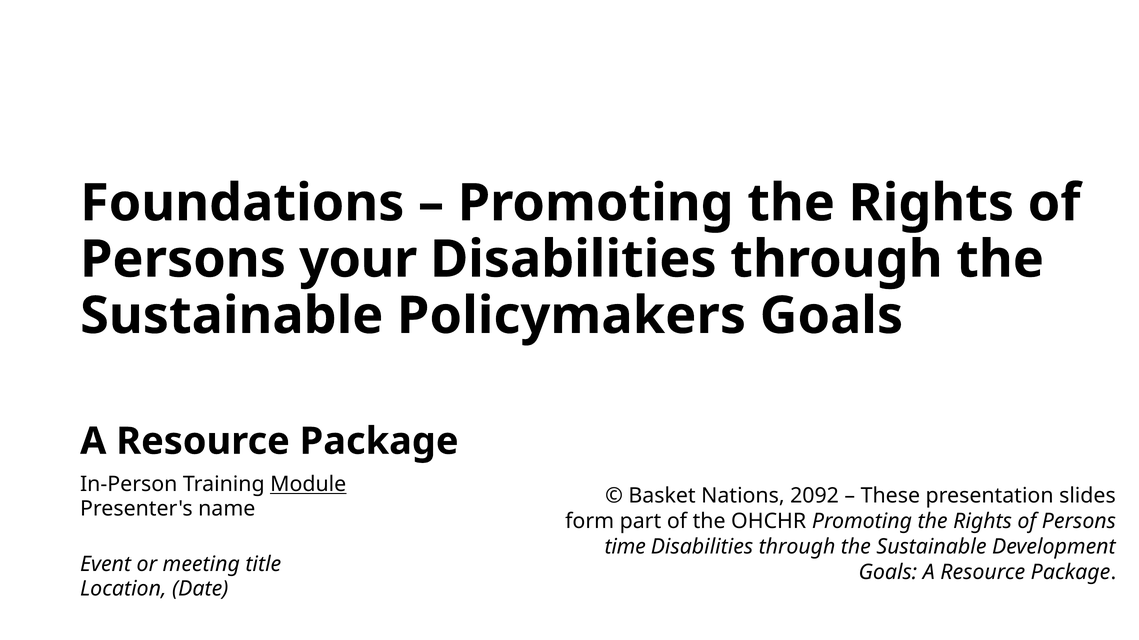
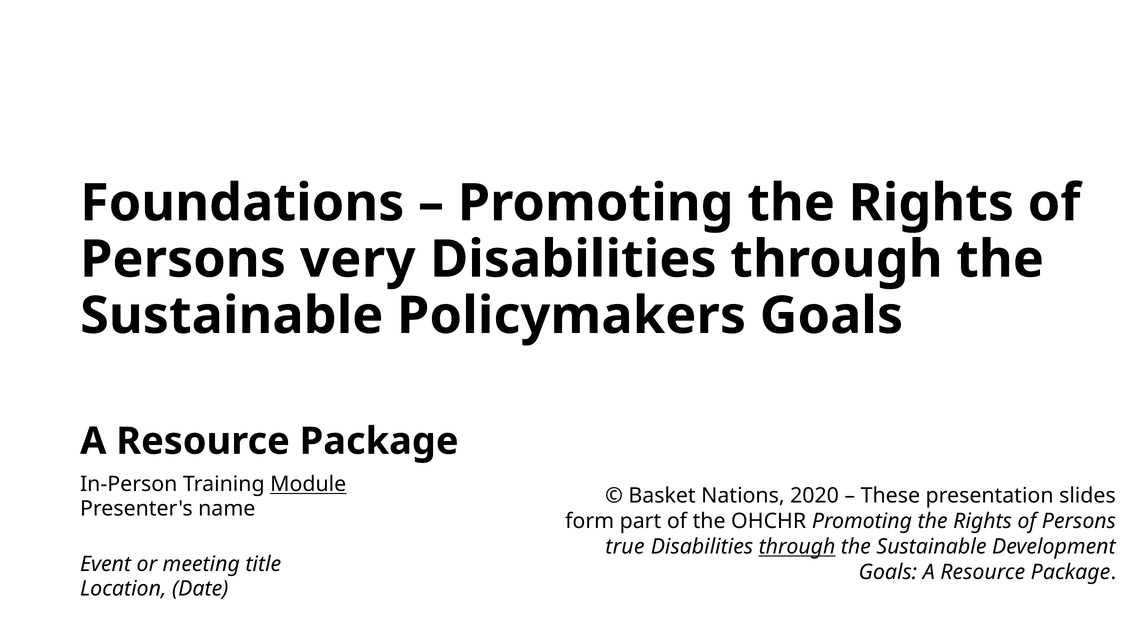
your: your -> very
2092: 2092 -> 2020
time: time -> true
through at (797, 547) underline: none -> present
